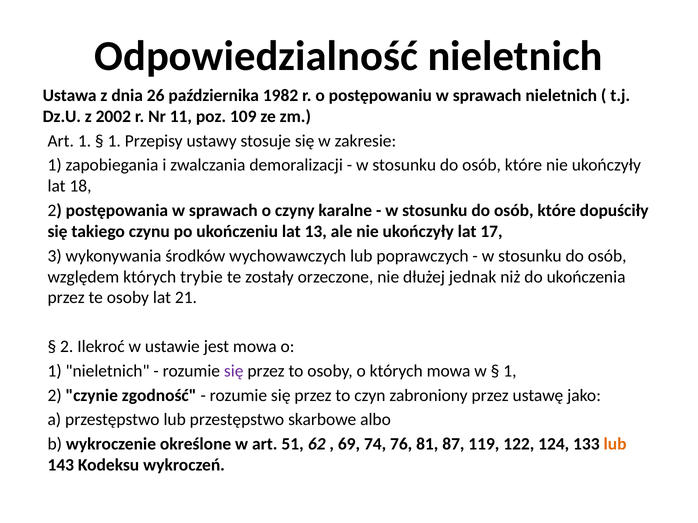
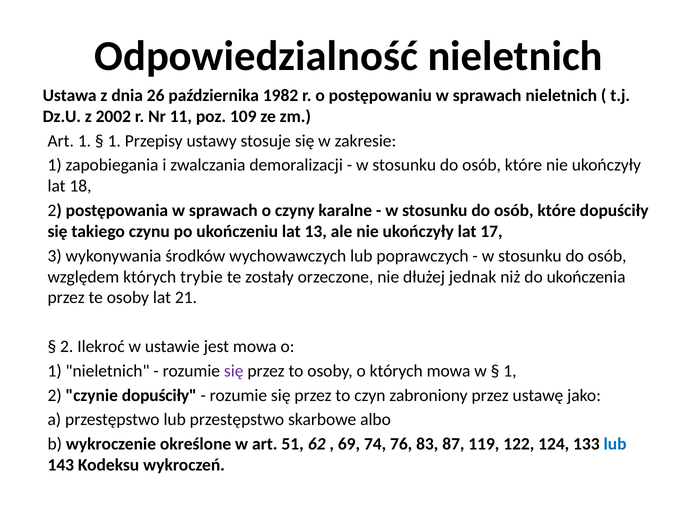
czynie zgodność: zgodność -> dopuściły
81: 81 -> 83
lub at (615, 445) colour: orange -> blue
